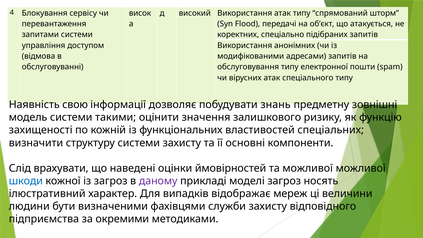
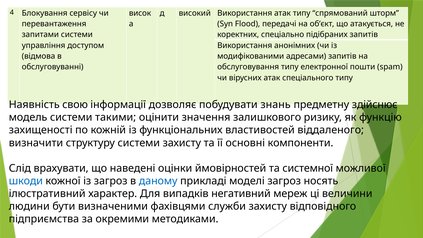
зовнішні: зовнішні -> здійснює
спеціальних: спеціальних -> віддаленого
та можливої: можливої -> системної
даному colour: purple -> blue
відображає: відображає -> негативний
